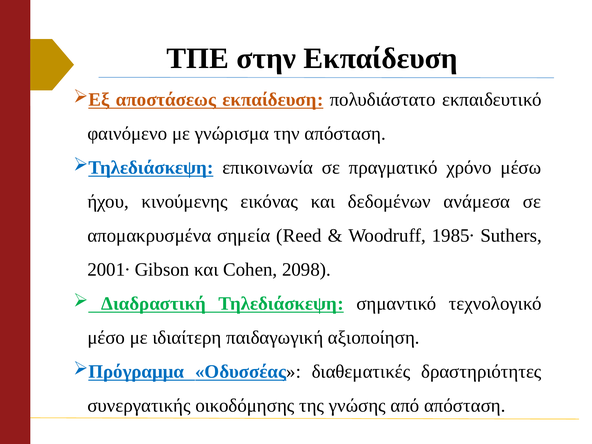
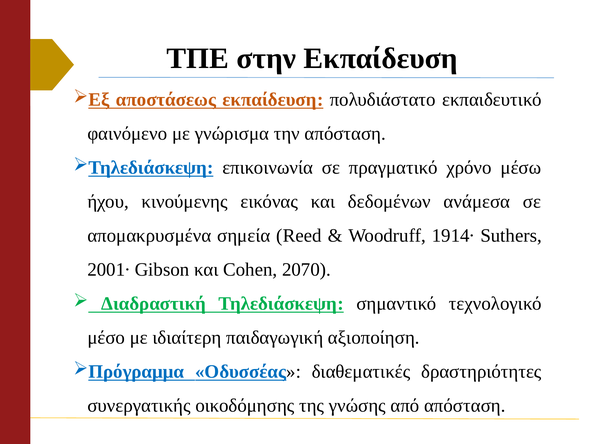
1985∙: 1985∙ -> 1914∙
2098: 2098 -> 2070
